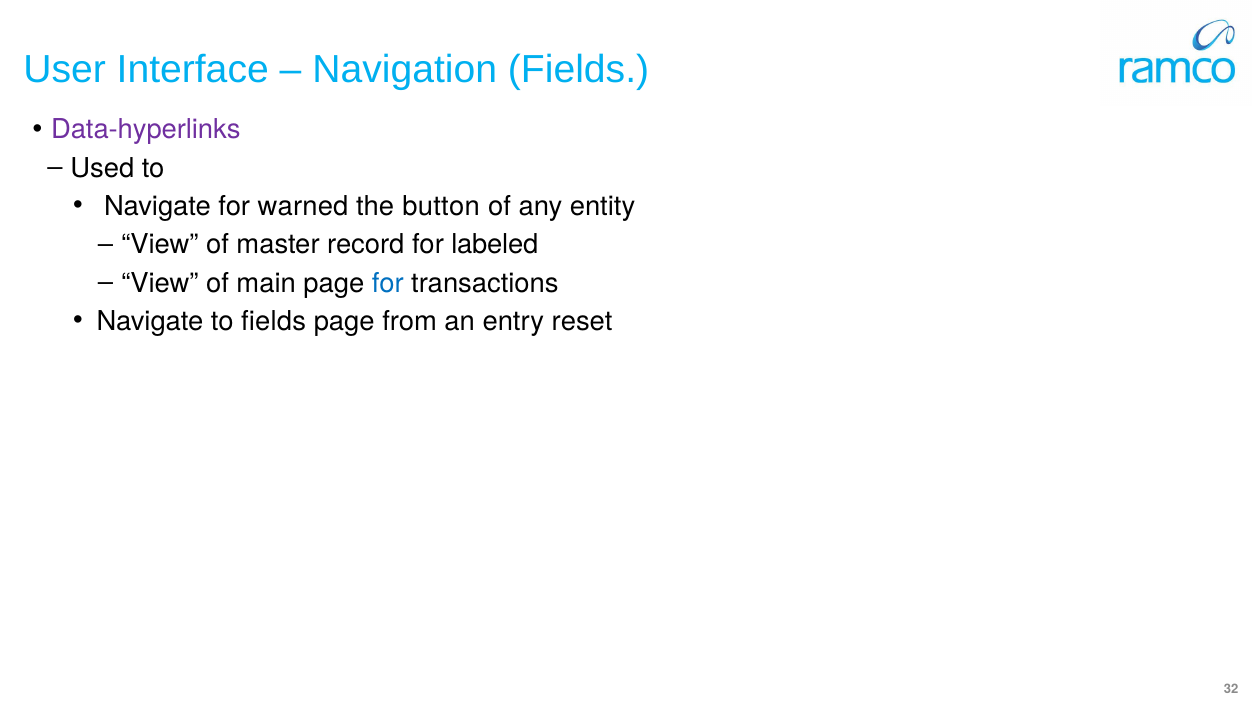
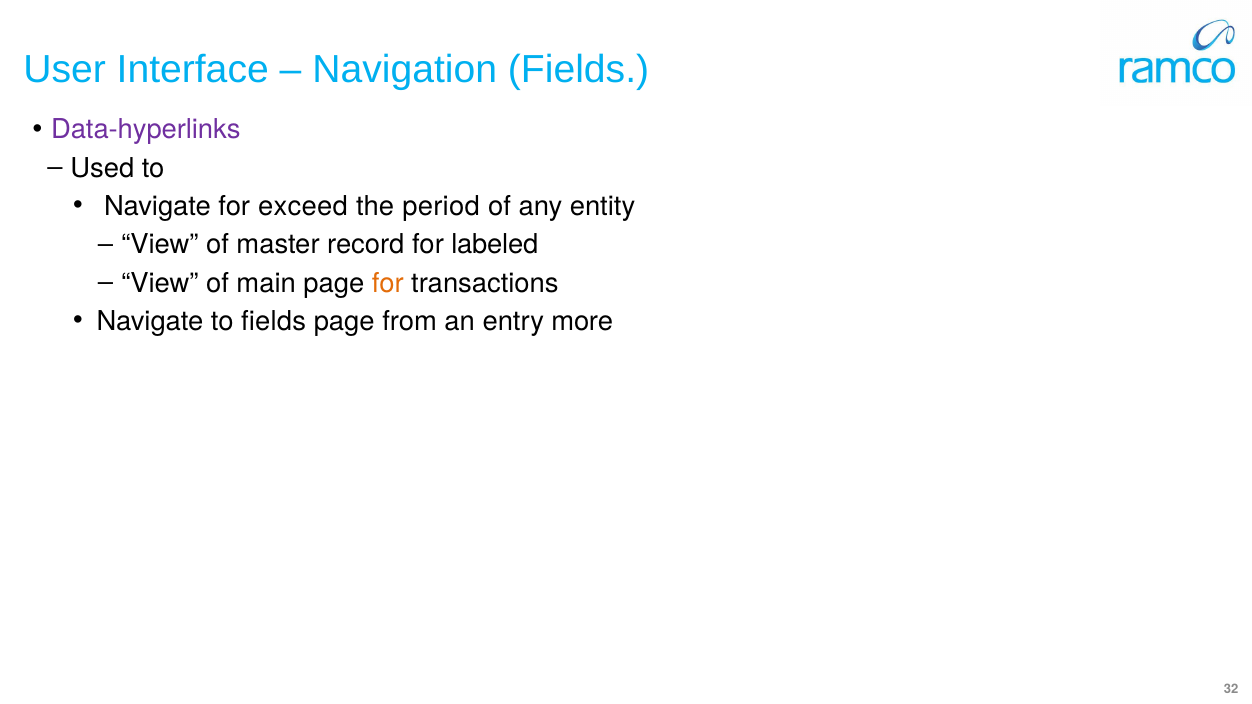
warned: warned -> exceed
button: button -> period
for at (388, 283) colour: blue -> orange
reset: reset -> more
